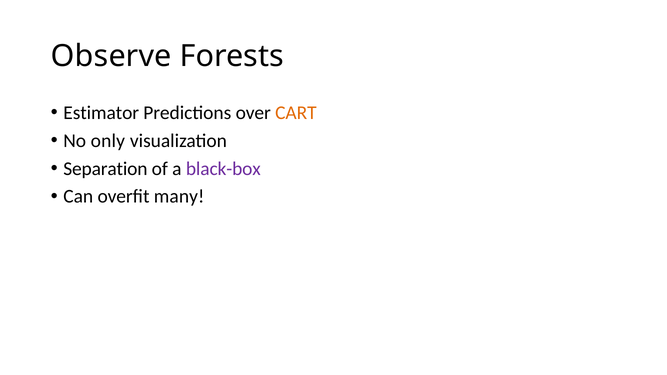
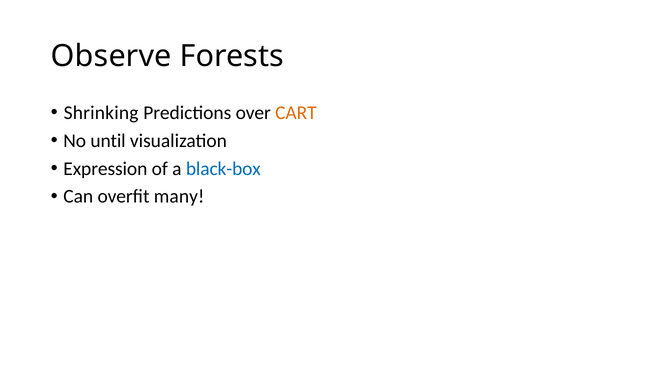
Estimator: Estimator -> Shrinking
only: only -> until
Separation: Separation -> Expression
black-box colour: purple -> blue
